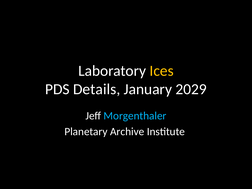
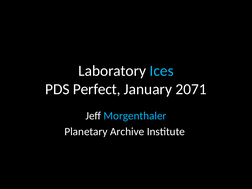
Ices colour: yellow -> light blue
Details: Details -> Perfect
2029: 2029 -> 2071
